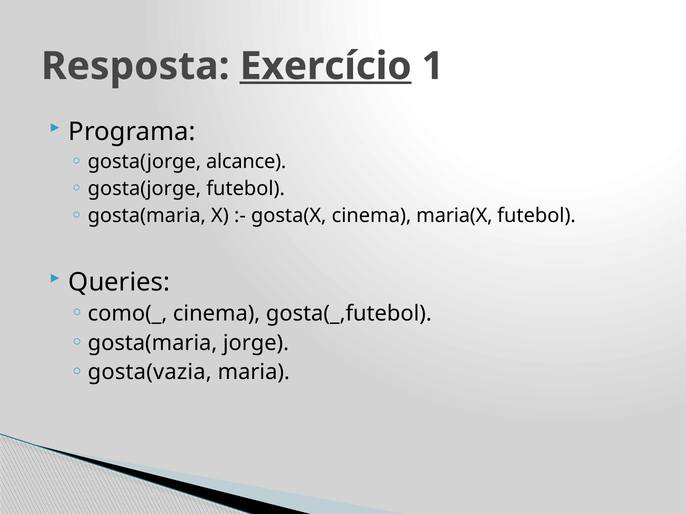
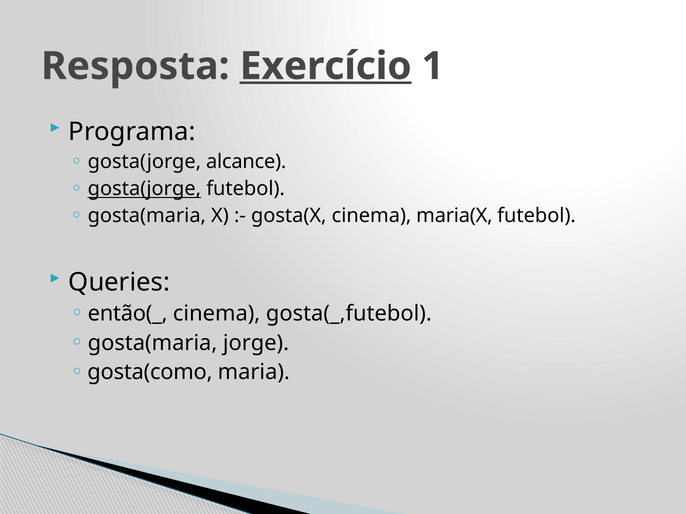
gosta(jorge at (144, 189) underline: none -> present
como(_: como(_ -> então(_
gosta(vazia: gosta(vazia -> gosta(como
